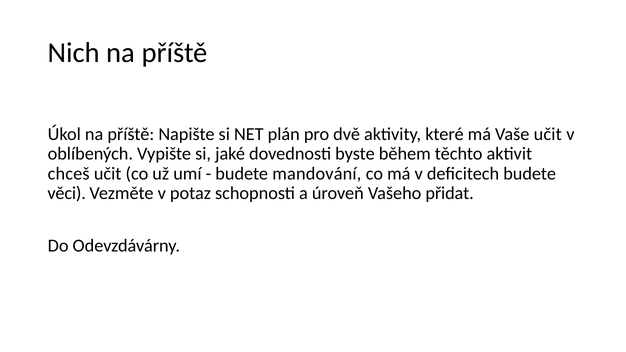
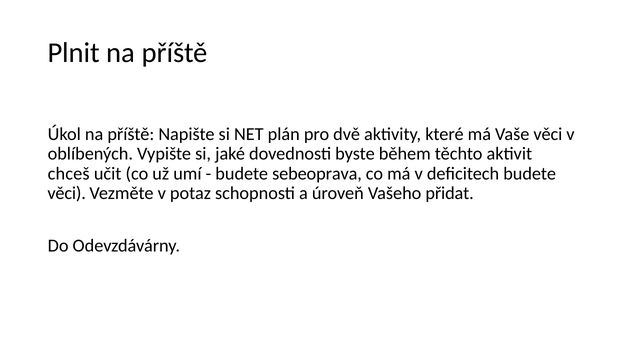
Nich: Nich -> Plnit
Vaše učit: učit -> věci
mandování: mandování -> sebeoprava
